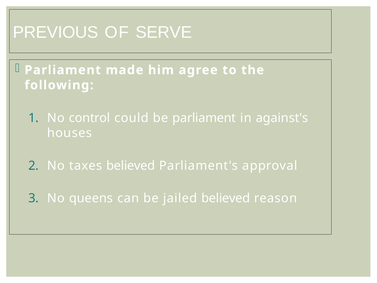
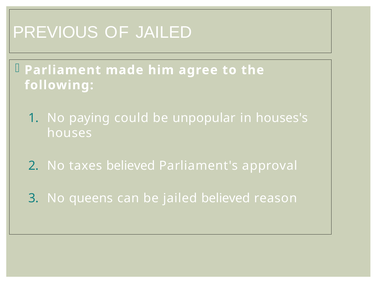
OF SERVE: SERVE -> JAILED
control: control -> paying
be parliament: parliament -> unpopular
against's: against's -> houses's
